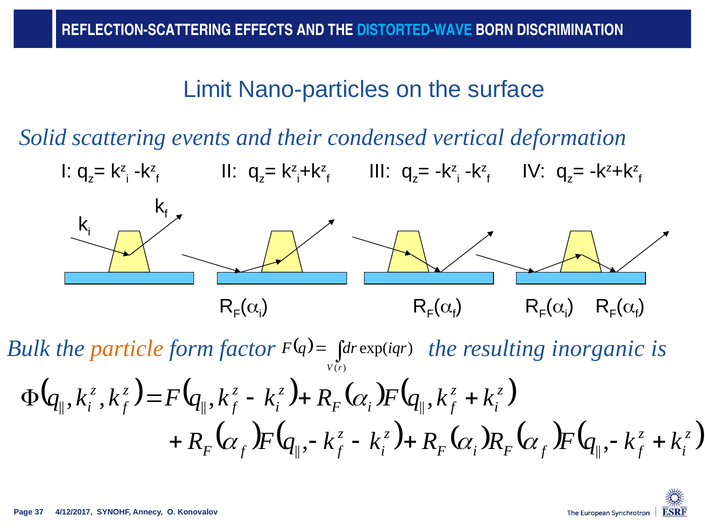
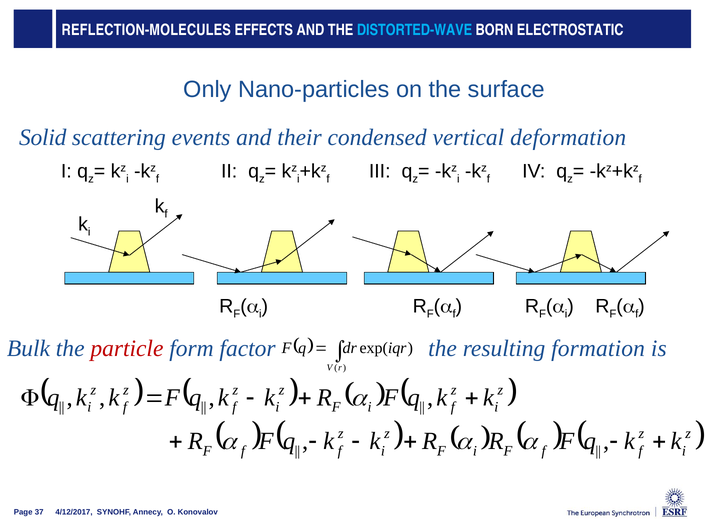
REFLECTION-SCATTERING: REFLECTION-SCATTERING -> REFLECTION-MOLECULES
DISCRIMINATION: DISCRIMINATION -> ELECTROSTATIC
Limit: Limit -> Only
particle colour: orange -> red
inorganic: inorganic -> formation
